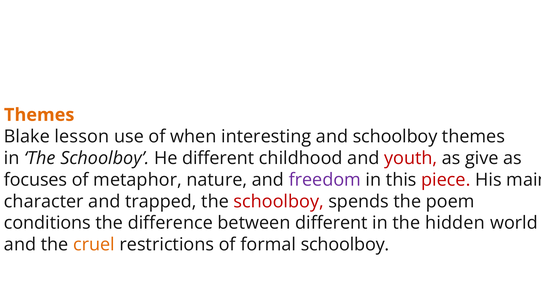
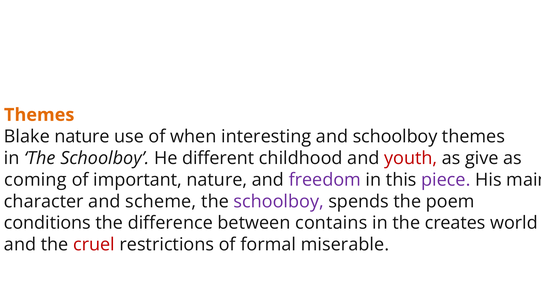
Blake lesson: lesson -> nature
focuses: focuses -> coming
metaphor: metaphor -> important
piece colour: red -> purple
trapped: trapped -> scheme
schoolboy at (279, 202) colour: red -> purple
between different: different -> contains
hidden: hidden -> creates
cruel colour: orange -> red
formal schoolboy: schoolboy -> miserable
